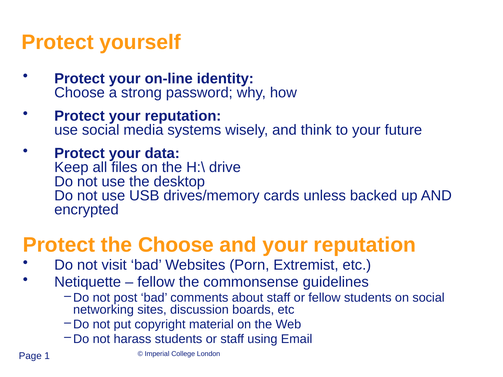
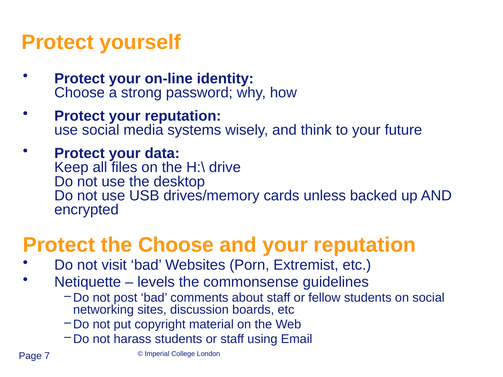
fellow at (156, 282): fellow -> levels
1: 1 -> 7
